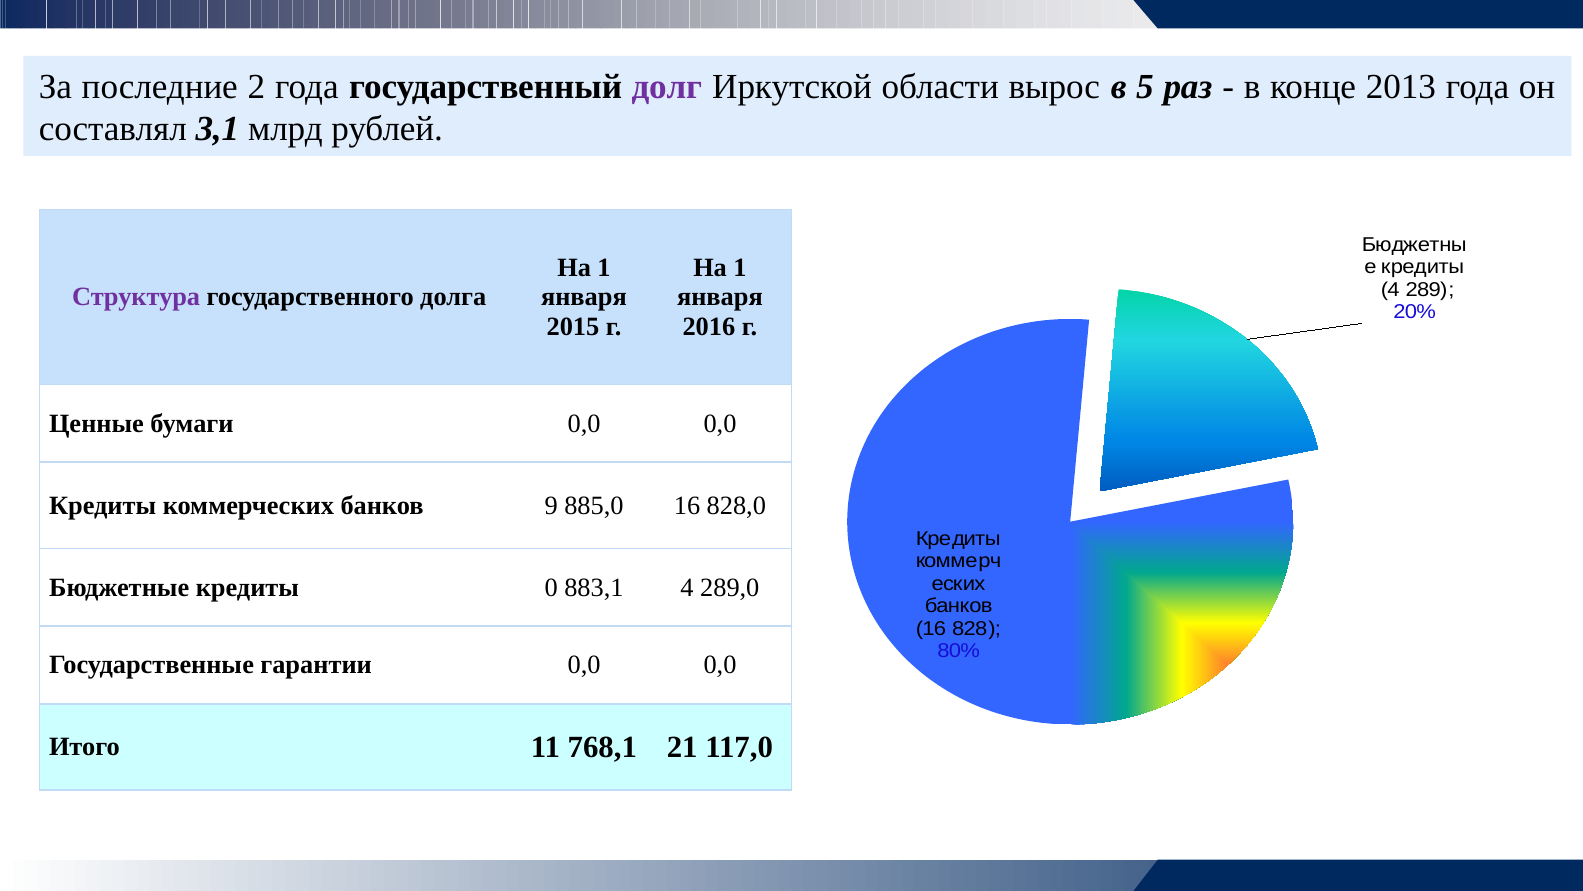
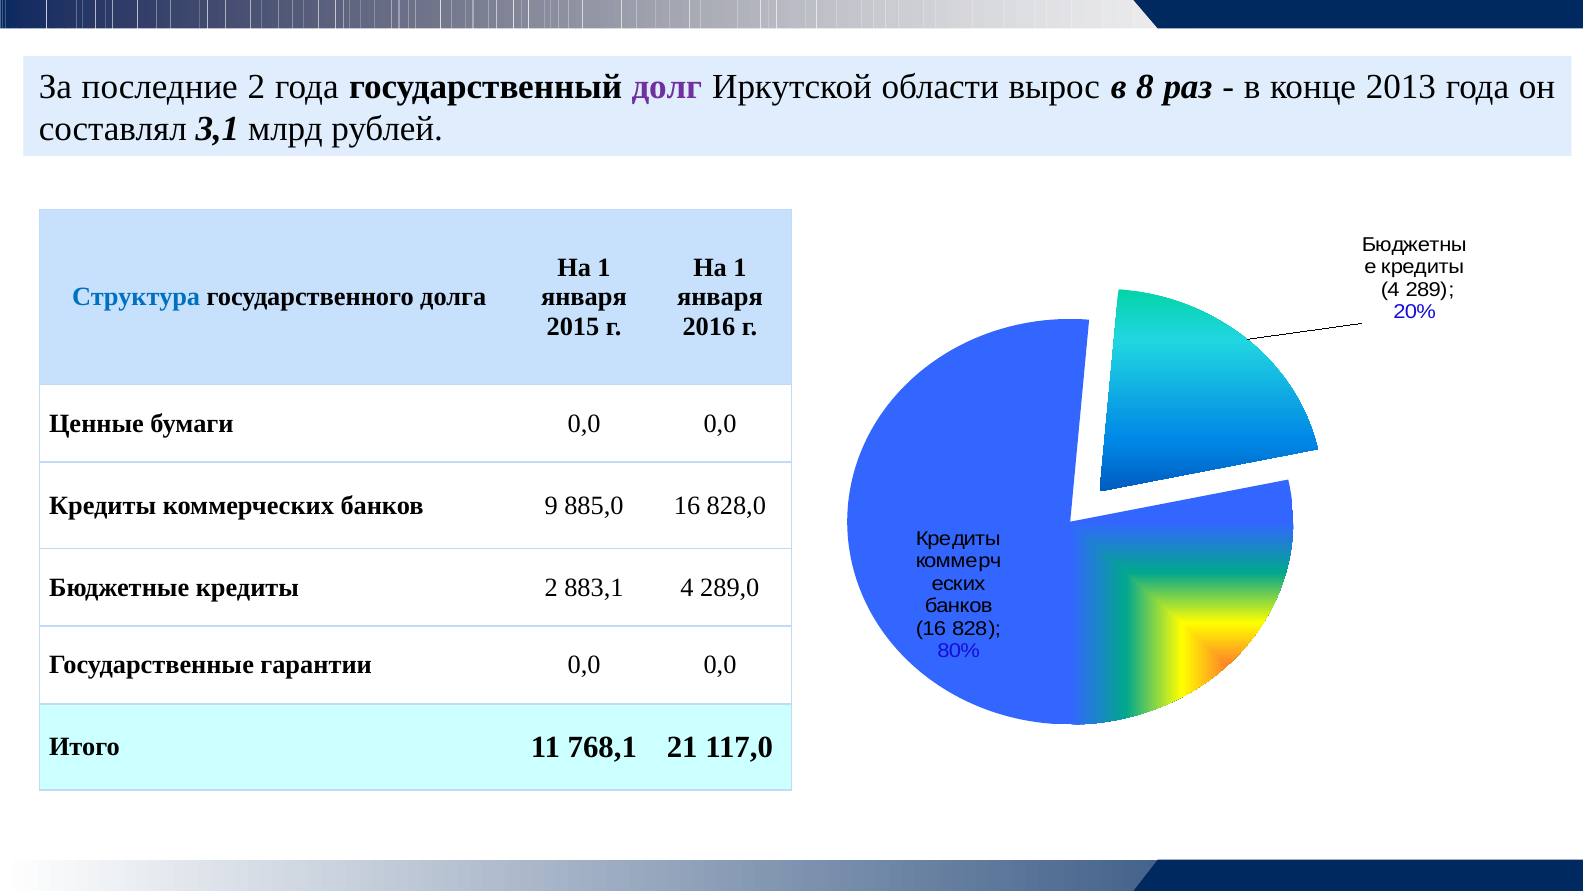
5: 5 -> 8
Структура colour: purple -> blue
кредиты 0: 0 -> 2
